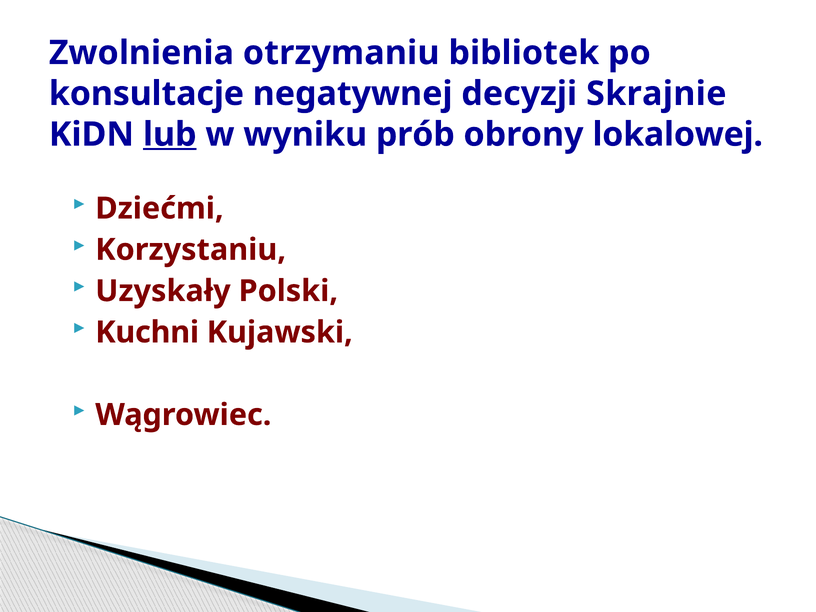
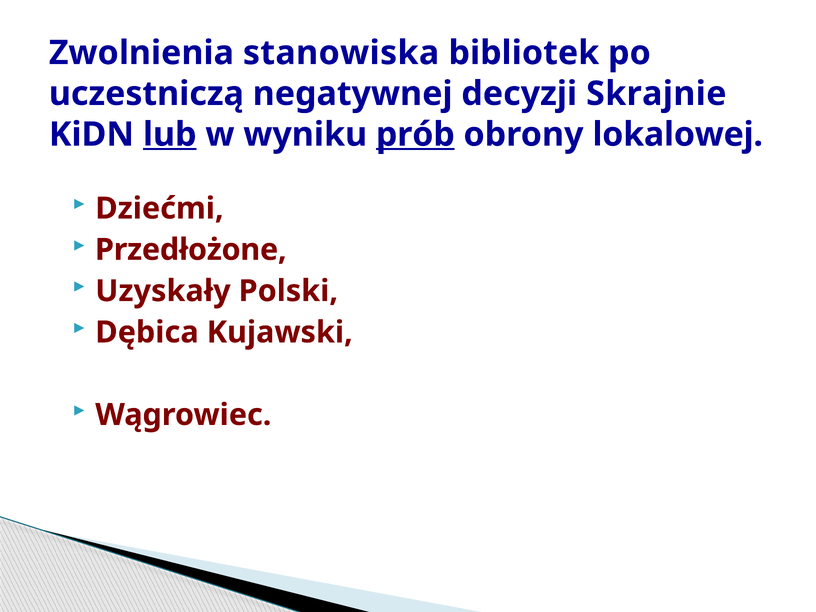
otrzymaniu: otrzymaniu -> stanowiska
konsultacje: konsultacje -> uczestniczą
prób underline: none -> present
Korzystaniu: Korzystaniu -> Przedłożone
Kuchni: Kuchni -> Dębica
